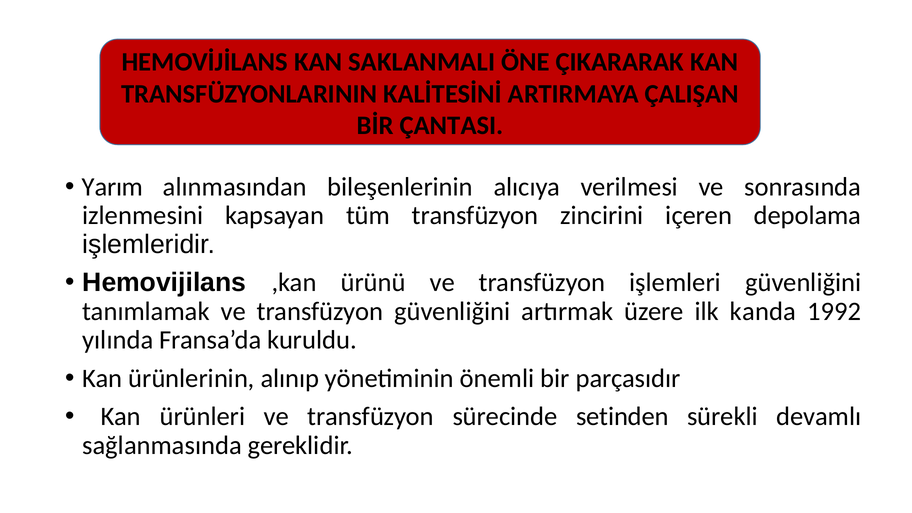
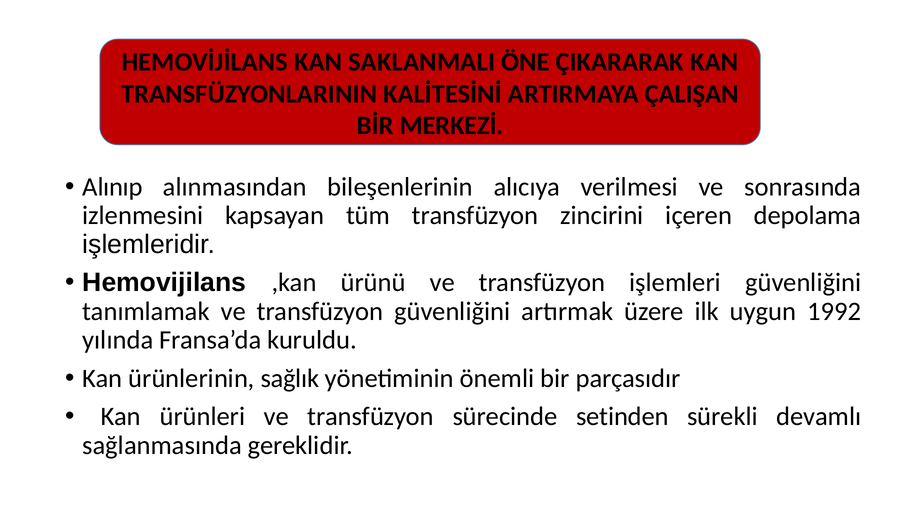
ÇANTASI: ÇANTASI -> MERKEZİ
Yarım: Yarım -> Alınıp
kanda: kanda -> uygun
alınıp: alınıp -> sağlık
